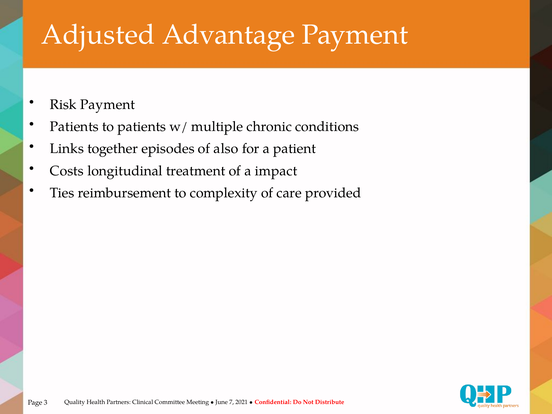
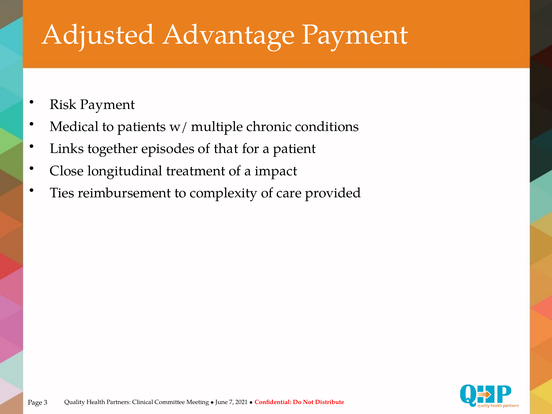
Patients at (74, 127): Patients -> Medical
also: also -> that
Costs: Costs -> Close
